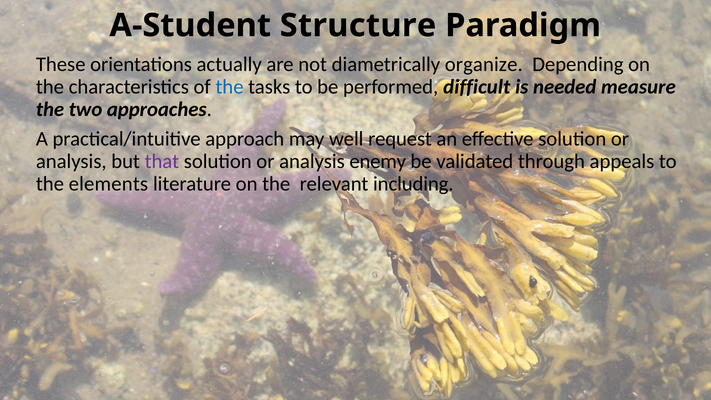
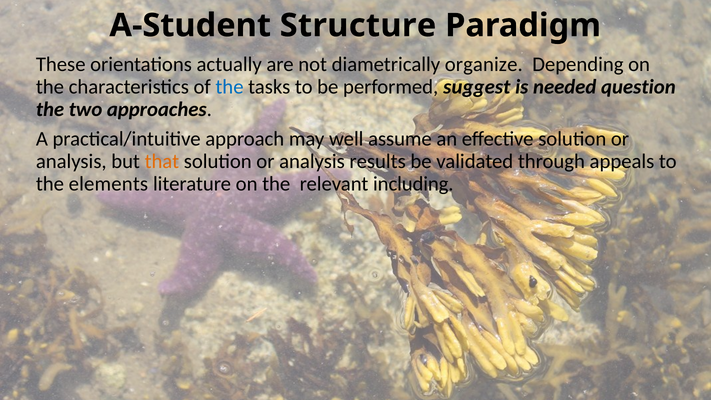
difficult: difficult -> suggest
measure: measure -> question
request: request -> assume
that colour: purple -> orange
enemy: enemy -> results
